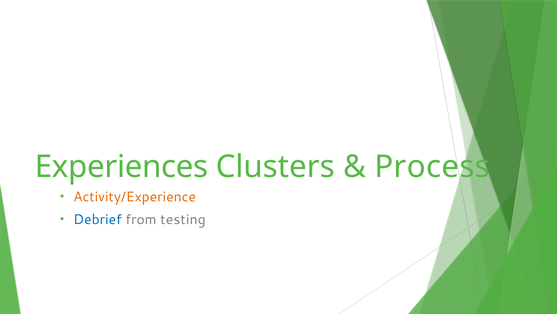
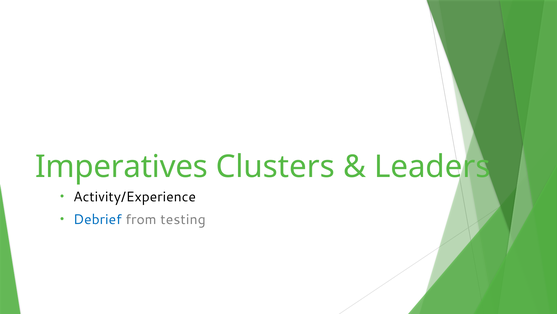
Experiences: Experiences -> Imperatives
Process: Process -> Leaders
Activity/Experience colour: orange -> black
